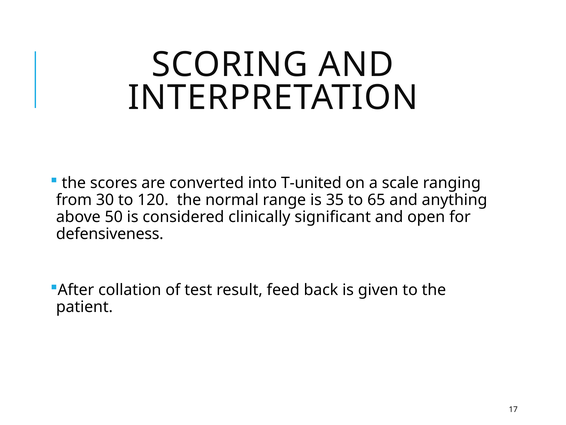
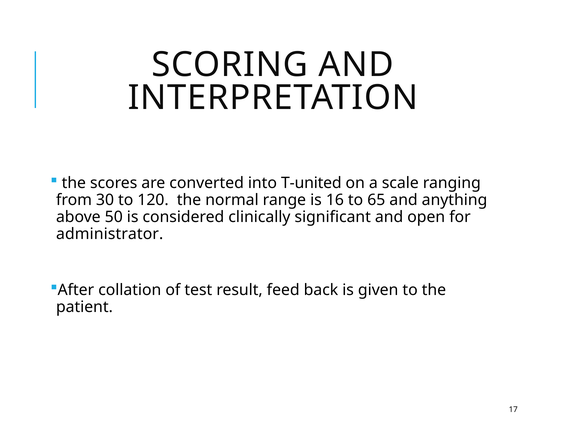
35: 35 -> 16
defensiveness: defensiveness -> administrator
